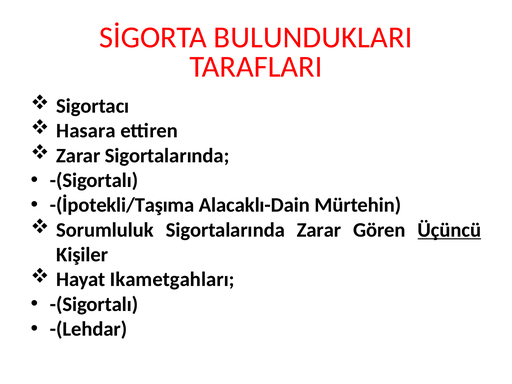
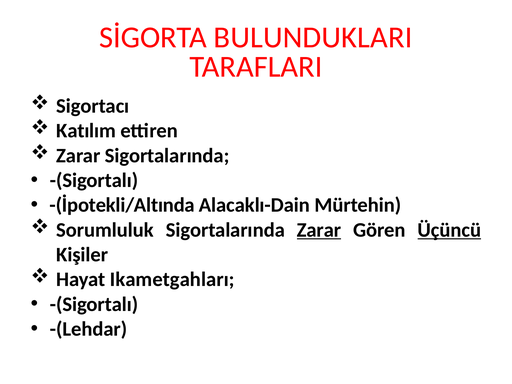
Hasara: Hasara -> Katılım
-(İpotekli/Taşıma: -(İpotekli/Taşıma -> -(İpotekli/Altında
Zarar at (319, 230) underline: none -> present
